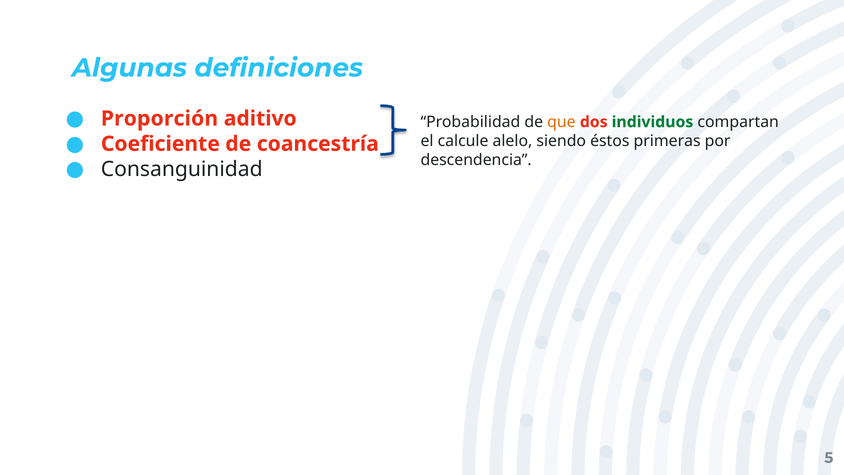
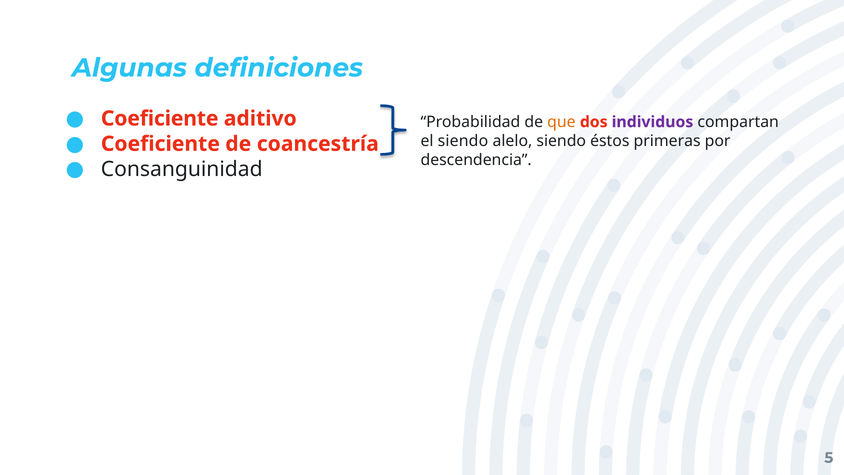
Proporción at (159, 118): Proporción -> Coeficiente
individuos colour: green -> purple
el calcule: calcule -> siendo
